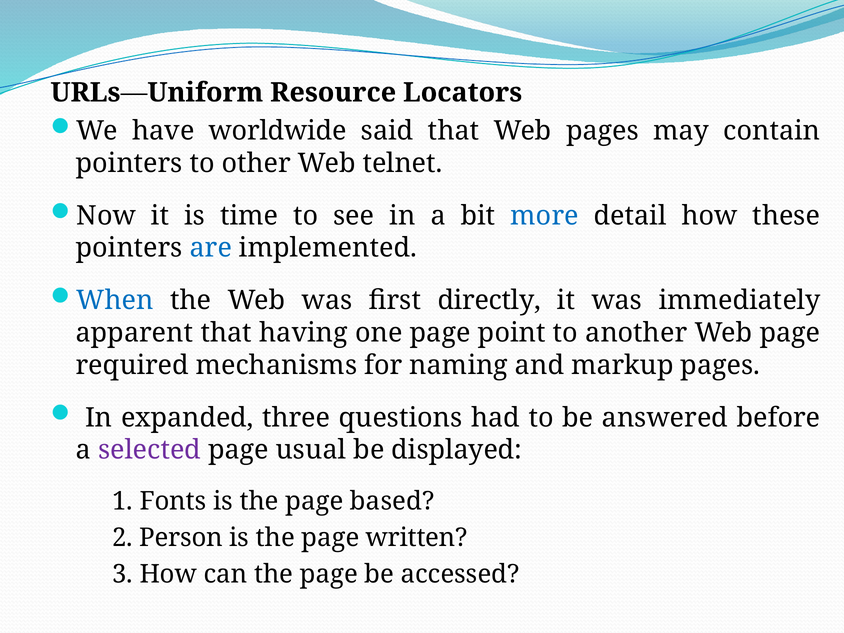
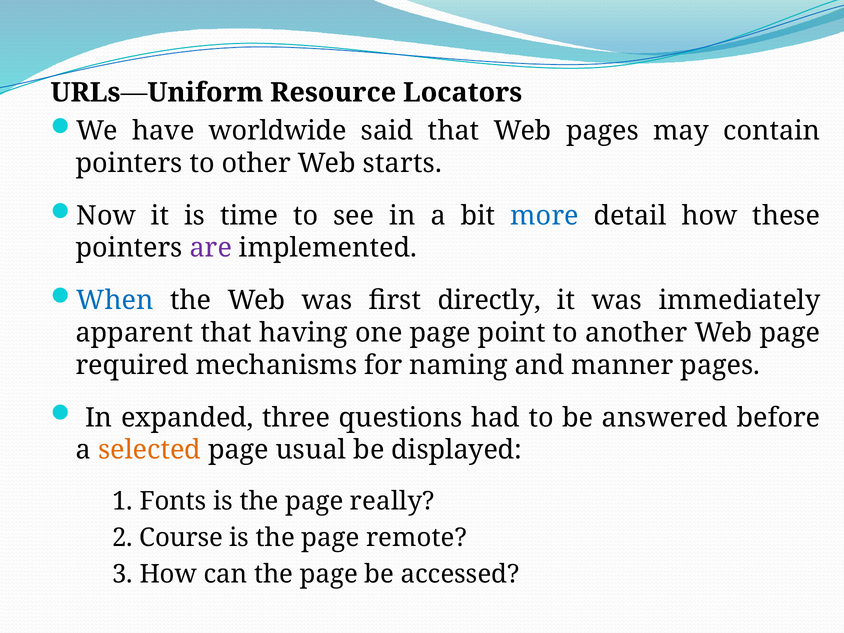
telnet: telnet -> starts
are colour: blue -> purple
markup: markup -> manner
selected colour: purple -> orange
based: based -> really
Person: Person -> Course
written: written -> remote
